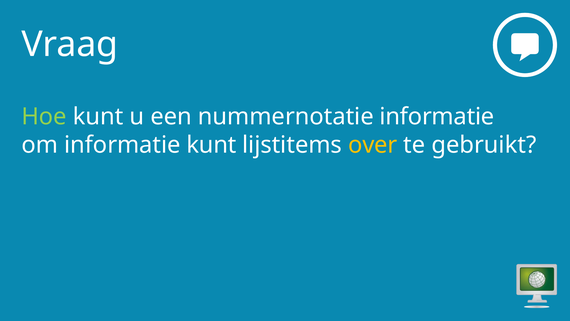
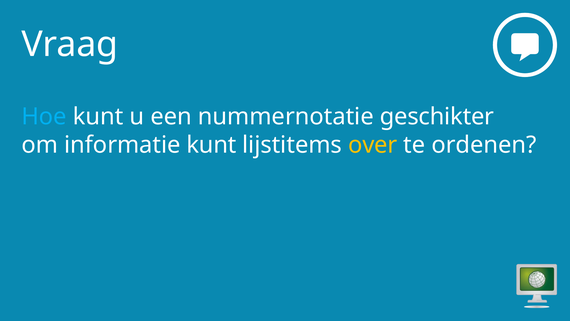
Hoe colour: light green -> light blue
nummernotatie informatie: informatie -> geschikter
gebruikt: gebruikt -> ordenen
